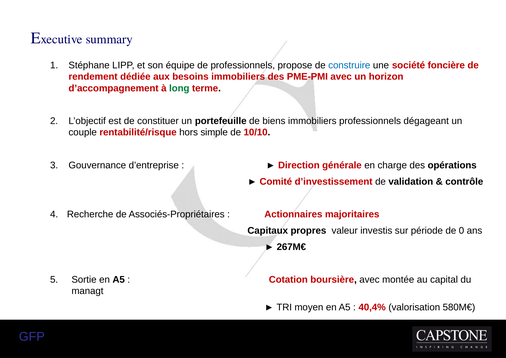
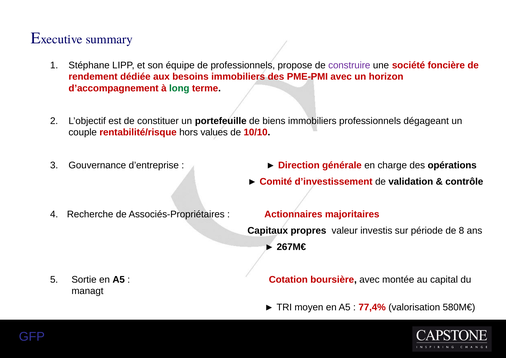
construire colour: blue -> purple
simple: simple -> values
0: 0 -> 8
40,4%: 40,4% -> 77,4%
